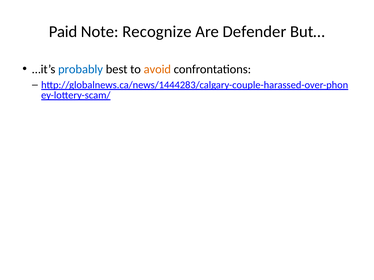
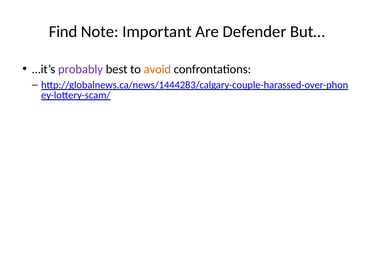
Paid: Paid -> Find
Recognize: Recognize -> Important
probably colour: blue -> purple
